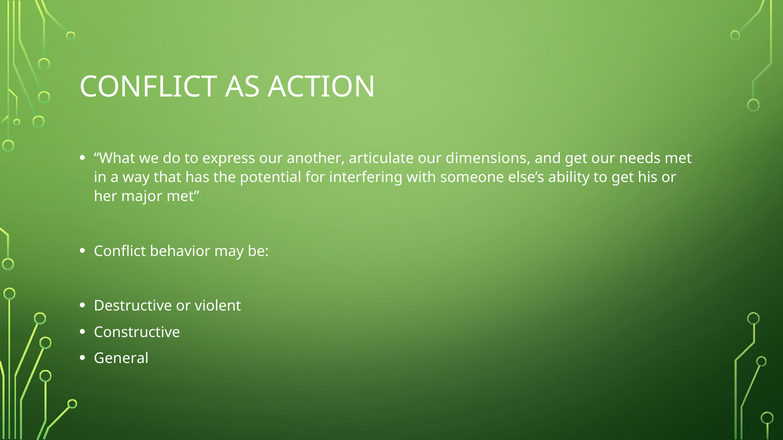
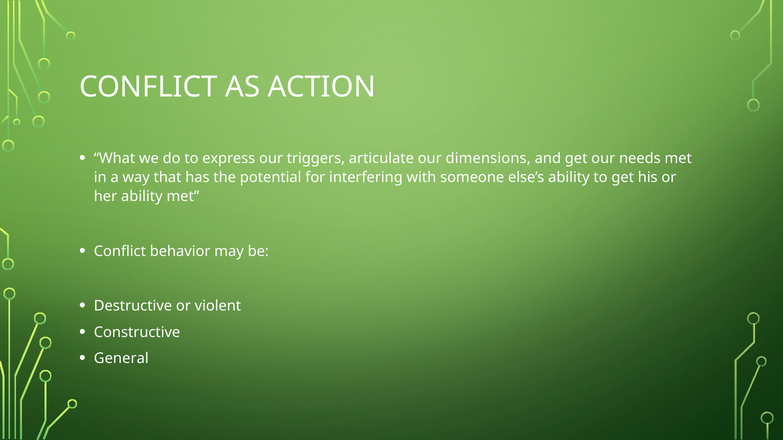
another: another -> triggers
her major: major -> ability
